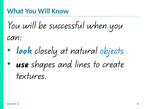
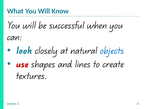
use colour: black -> red
